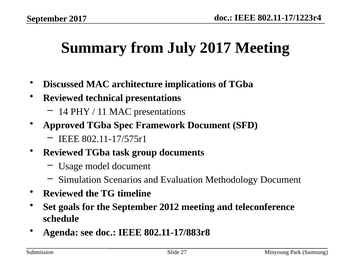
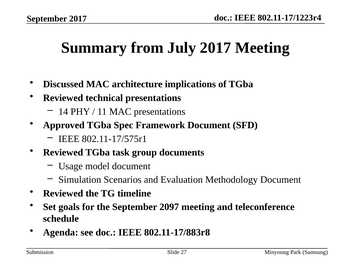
2012: 2012 -> 2097
